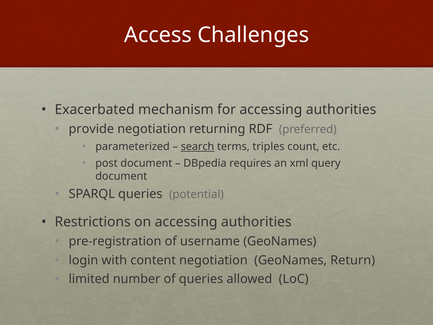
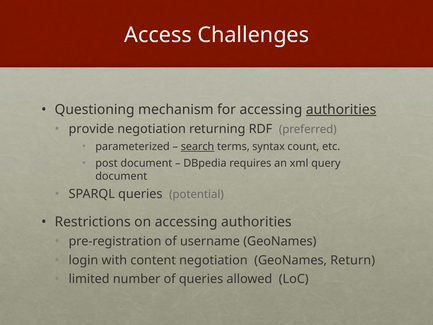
Exacerbated: Exacerbated -> Questioning
authorities at (341, 110) underline: none -> present
triples: triples -> syntax
